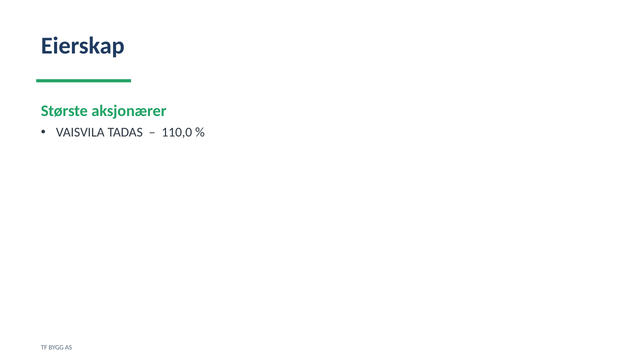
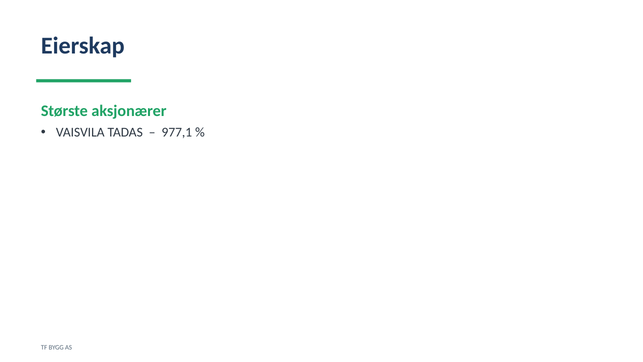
110,0: 110,0 -> 977,1
